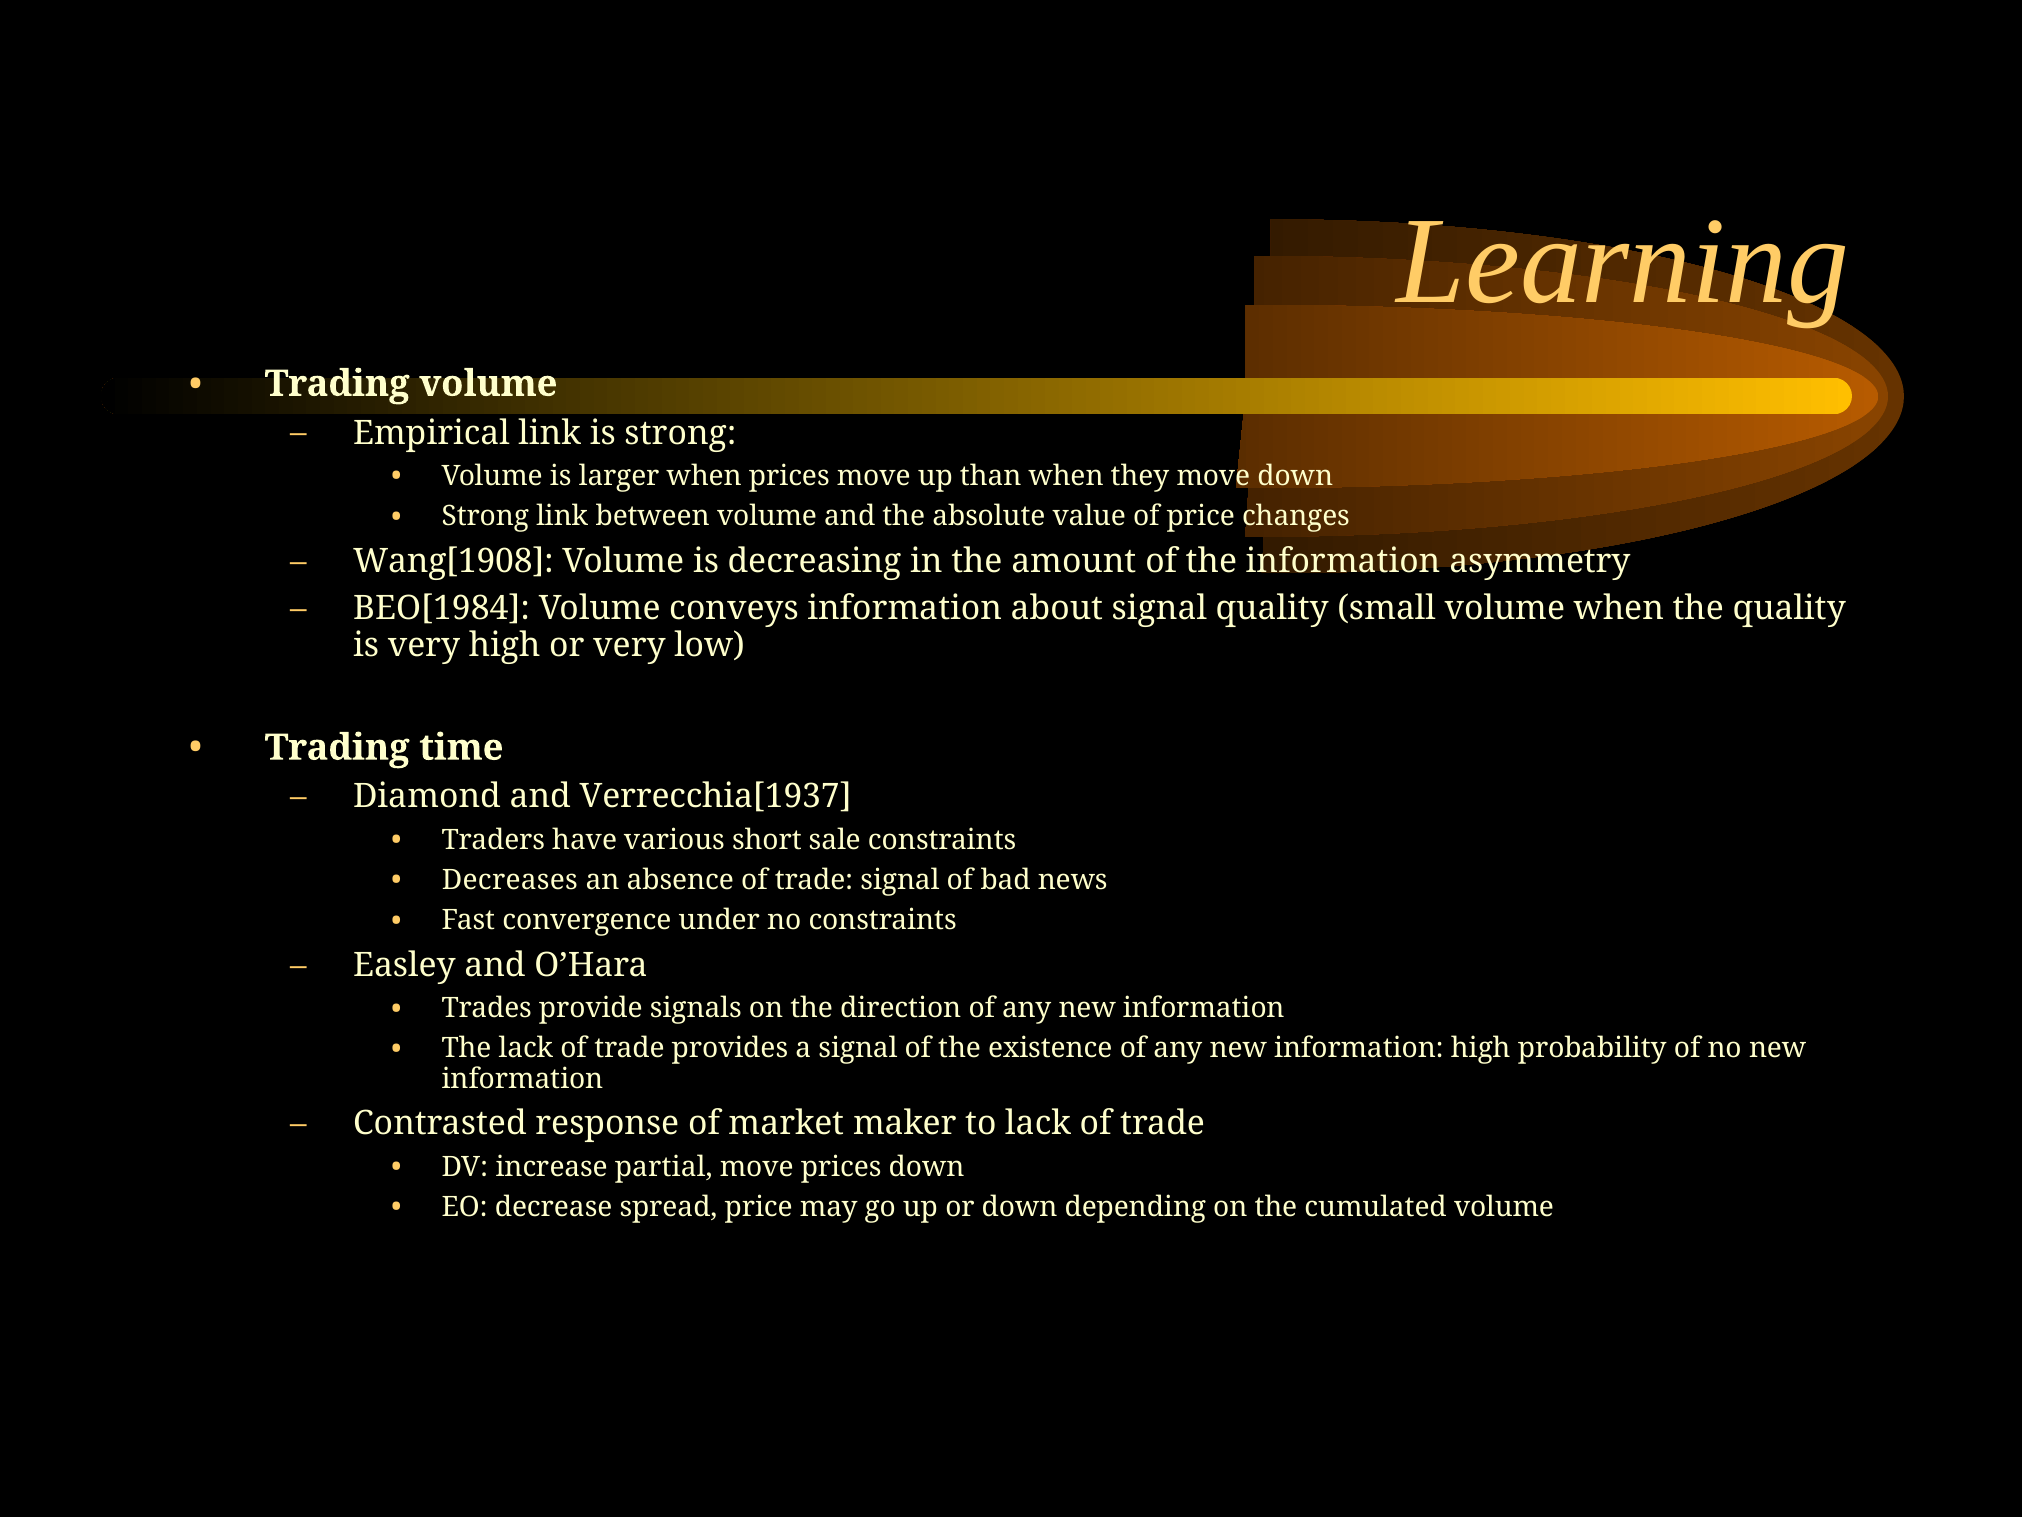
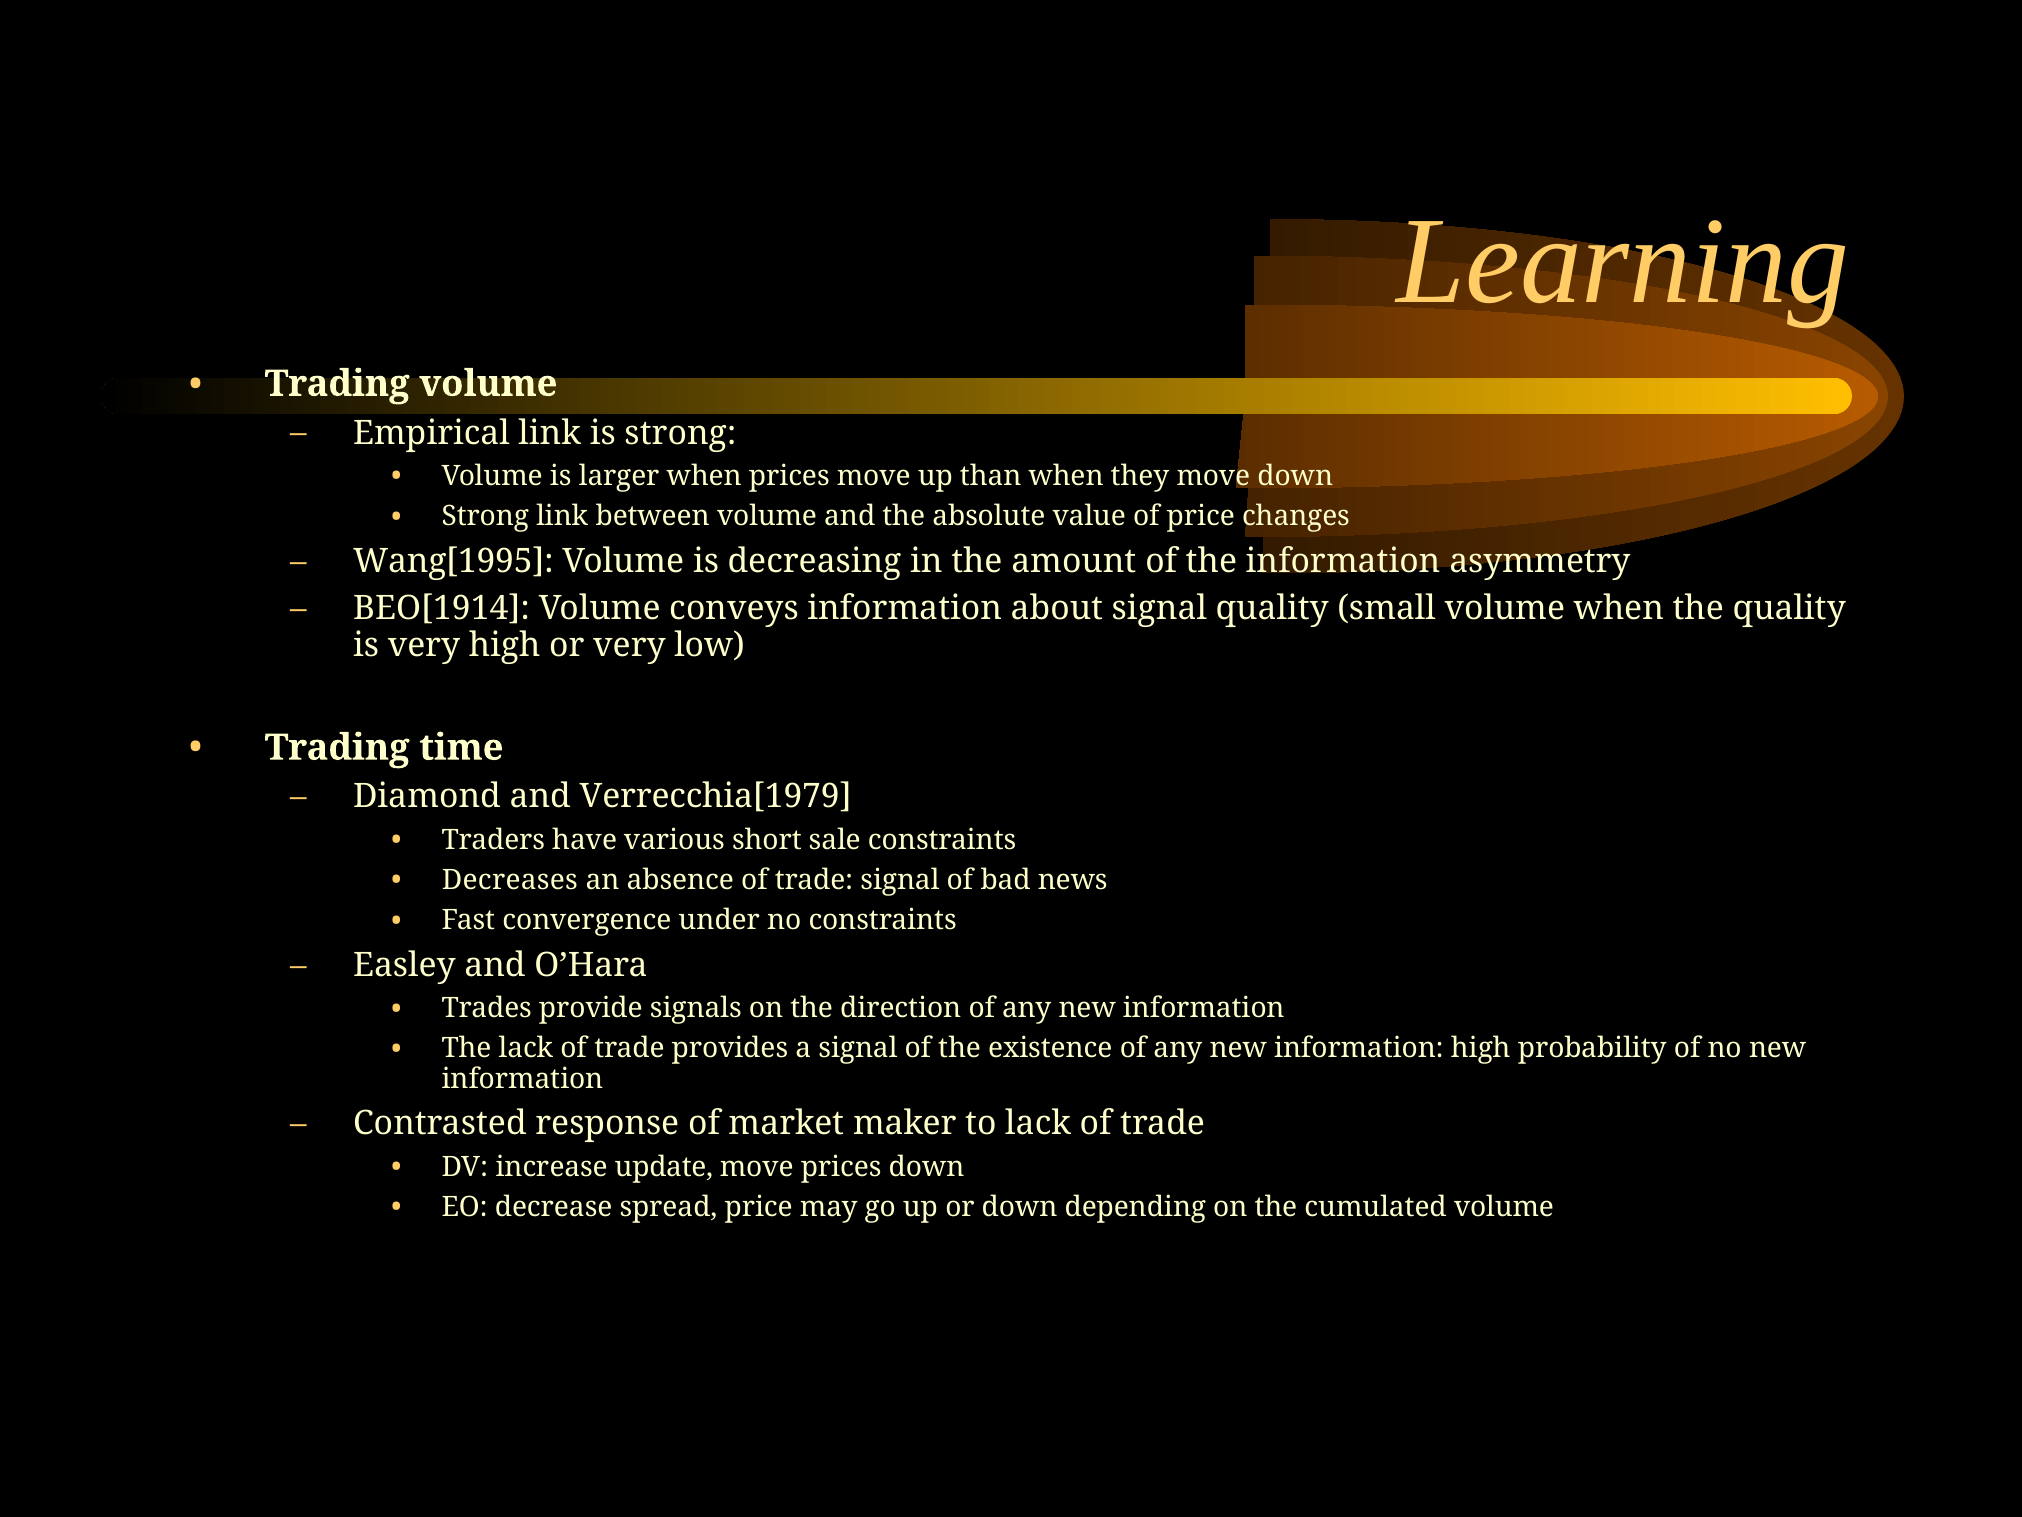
Wang[1908: Wang[1908 -> Wang[1995
BEO[1984: BEO[1984 -> BEO[1914
Verrecchia[1937: Verrecchia[1937 -> Verrecchia[1979
partial: partial -> update
